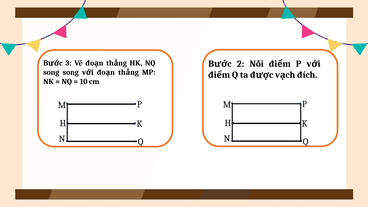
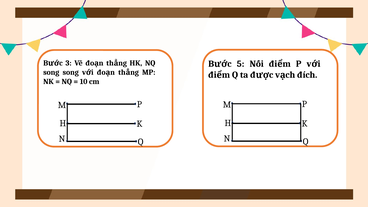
2: 2 -> 5
